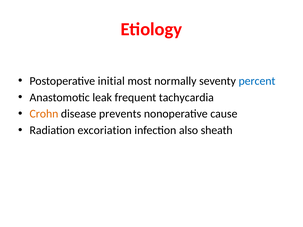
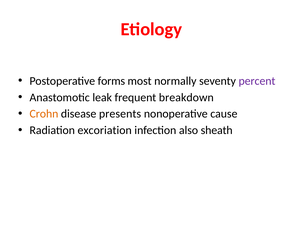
initial: initial -> forms
percent colour: blue -> purple
tachycardia: tachycardia -> breakdown
prevents: prevents -> presents
